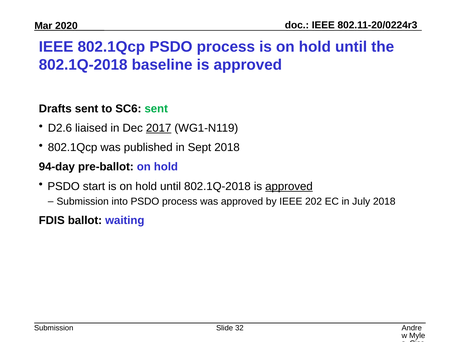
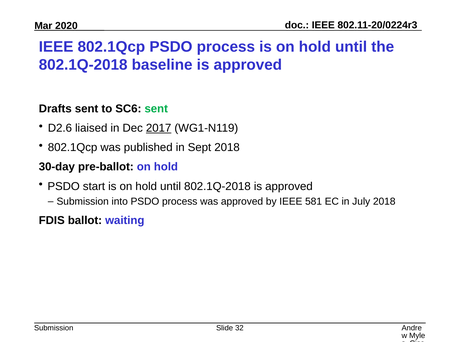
94-day: 94-day -> 30-day
approved at (289, 186) underline: present -> none
202: 202 -> 581
